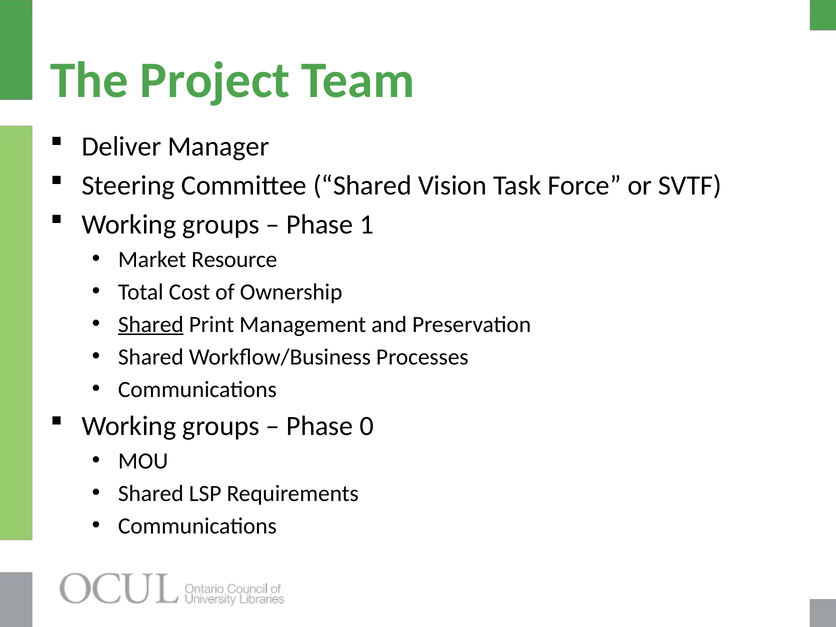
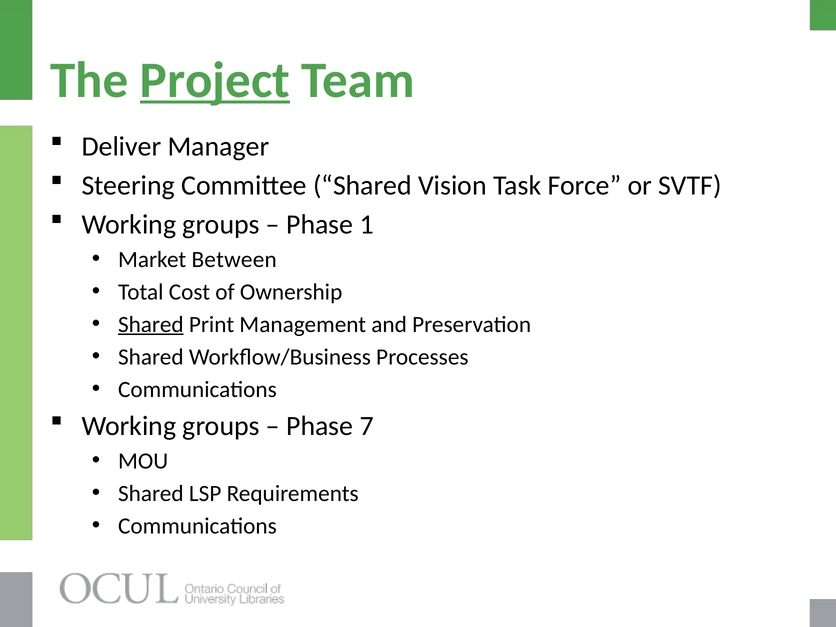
Project underline: none -> present
Resource: Resource -> Between
0: 0 -> 7
